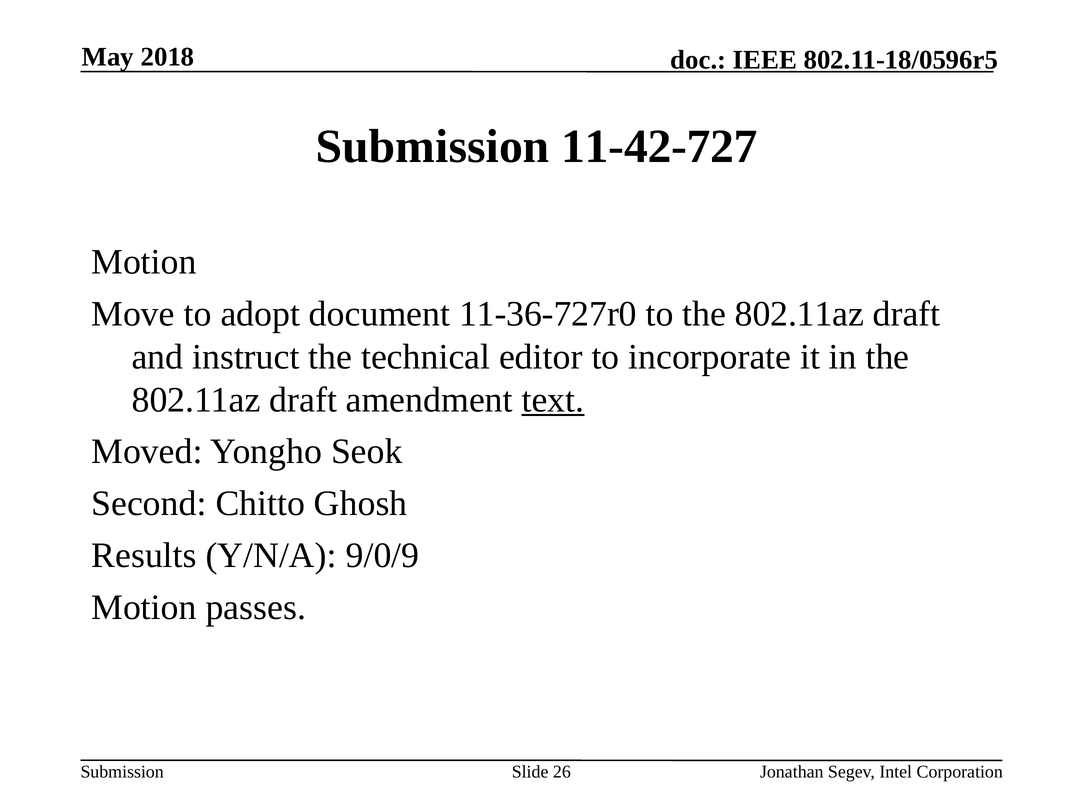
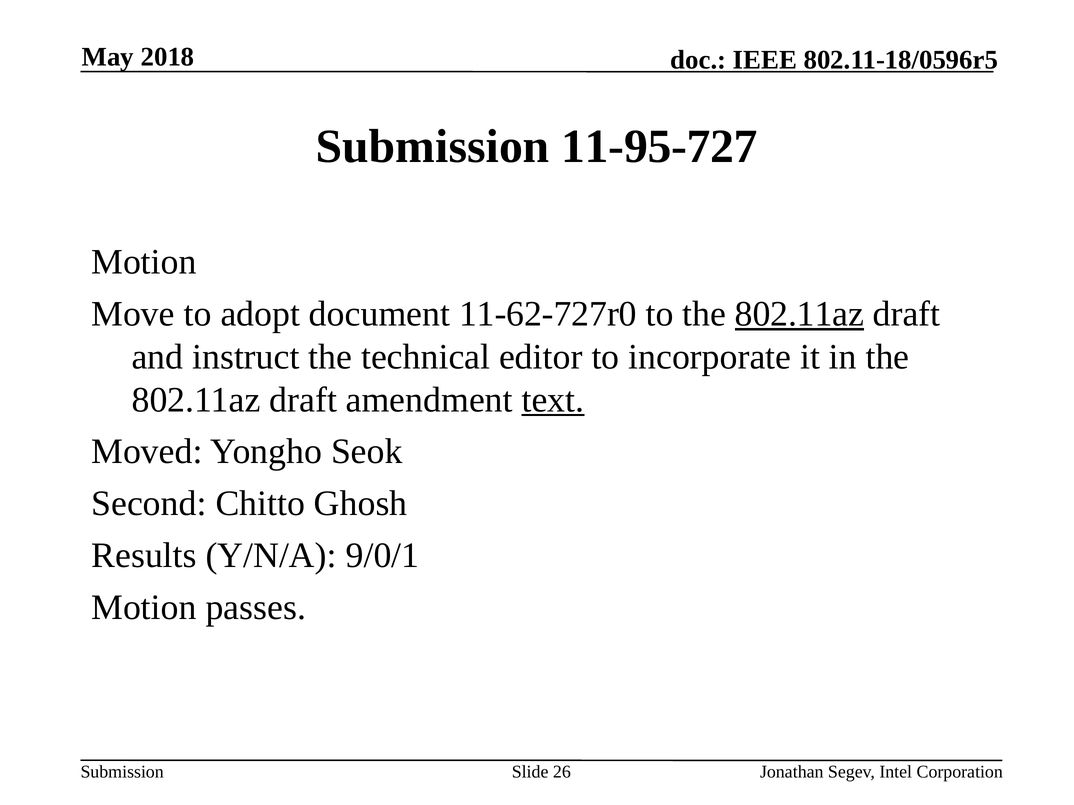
11-42-727: 11-42-727 -> 11-95-727
11-36-727r0: 11-36-727r0 -> 11-62-727r0
802.11az at (800, 314) underline: none -> present
9/0/9: 9/0/9 -> 9/0/1
